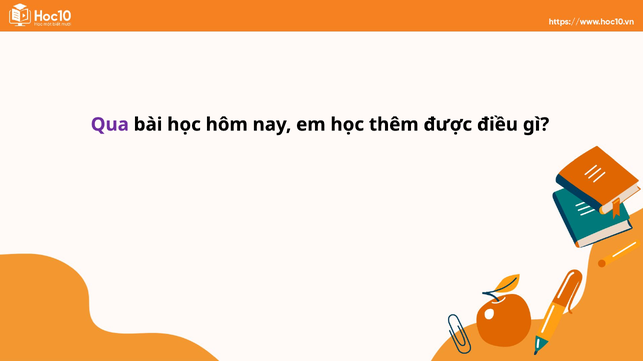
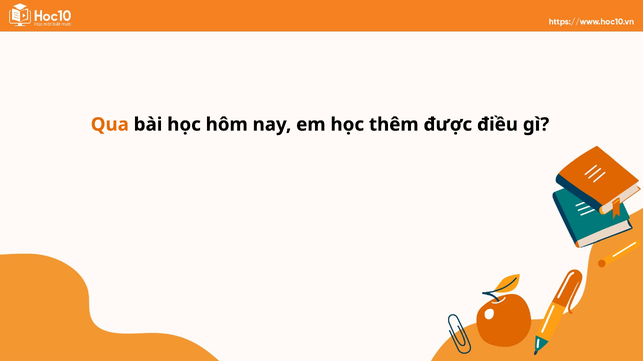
Qua colour: purple -> orange
